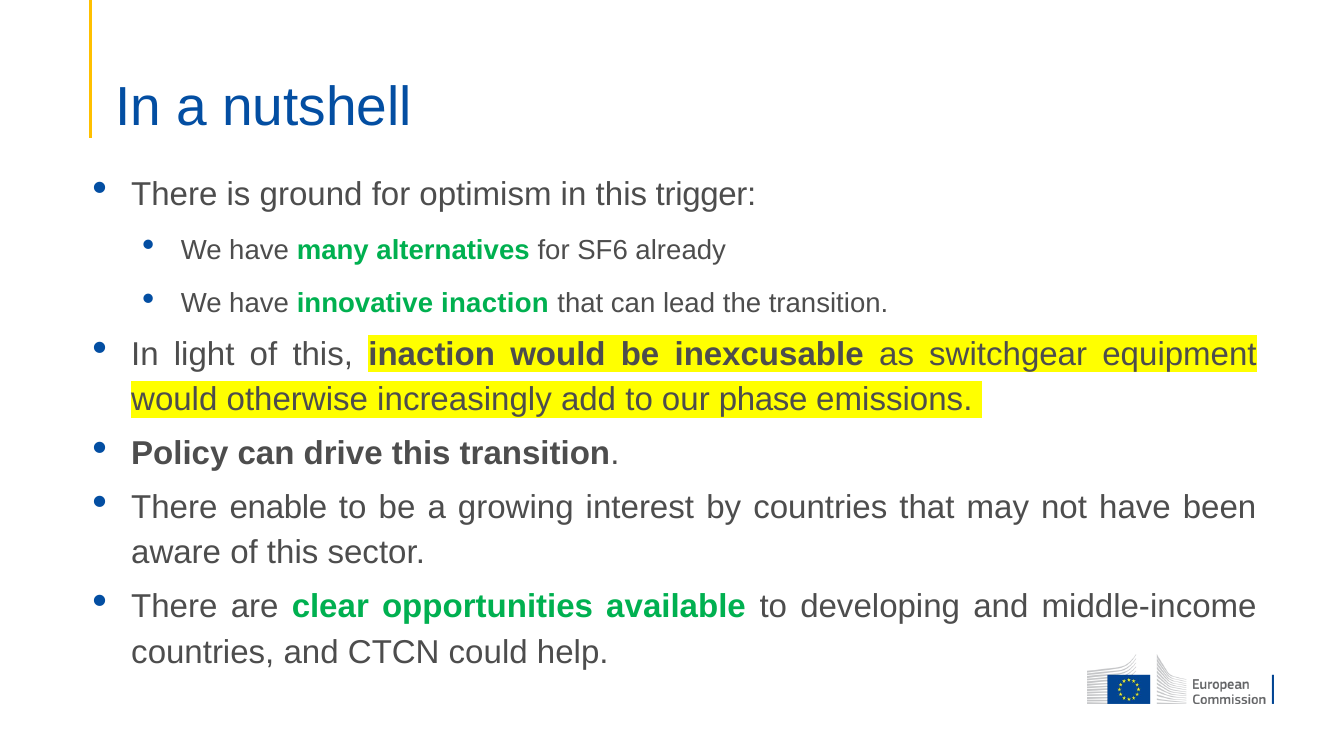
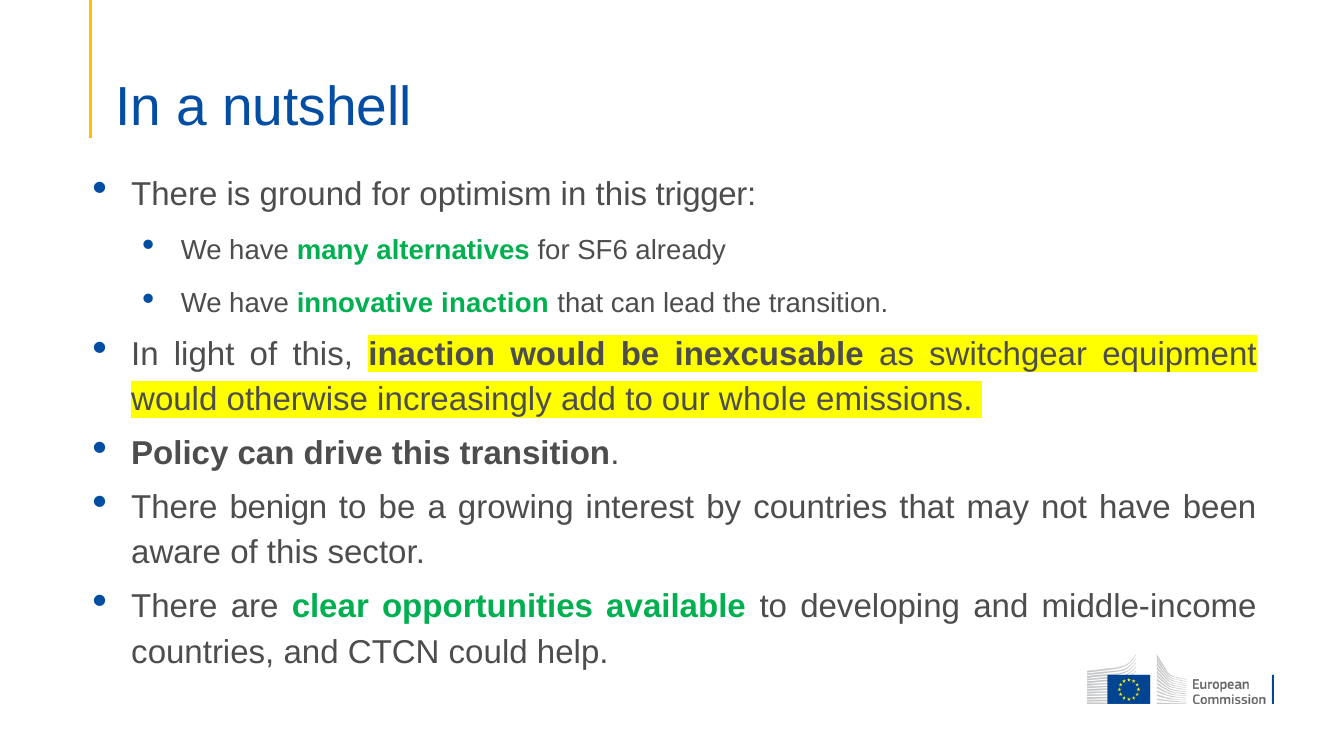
phase: phase -> whole
enable: enable -> benign
